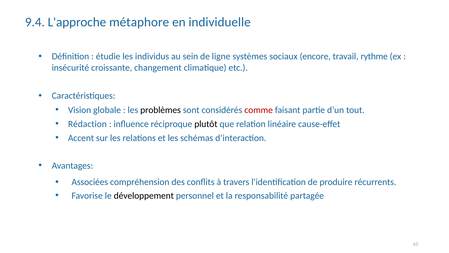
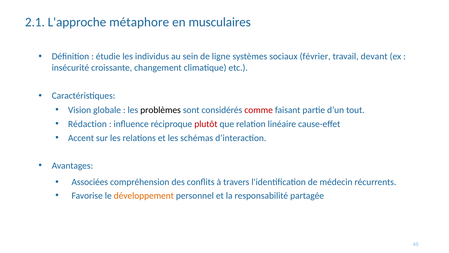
9.4: 9.4 -> 2.1
individuelle: individuelle -> musculaires
encore: encore -> février
rythme: rythme -> devant
plutôt colour: black -> red
produire: produire -> médecin
développement colour: black -> orange
